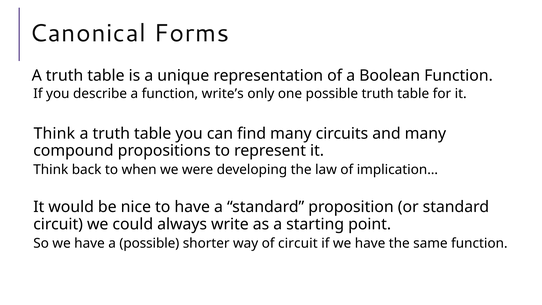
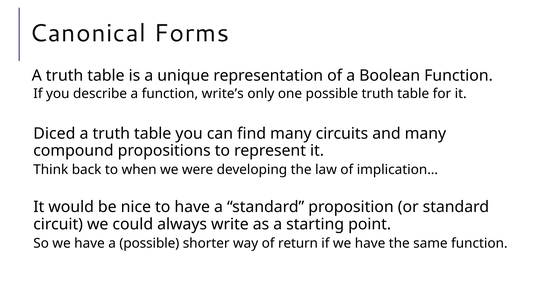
Think at (54, 133): Think -> Diced
of circuit: circuit -> return
